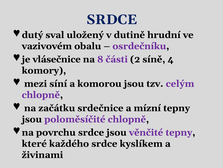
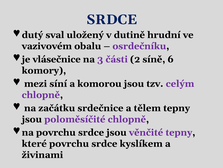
8: 8 -> 3
4: 4 -> 6
mízní: mízní -> tělem
které každého: každého -> povrchu
